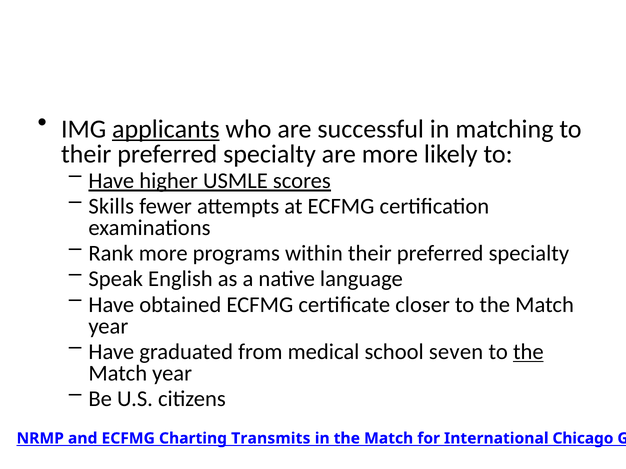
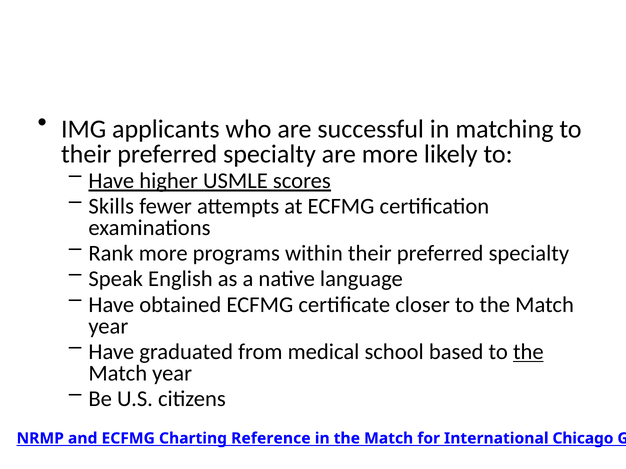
applicants underline: present -> none
seven: seven -> based
Transmits: Transmits -> Reference
